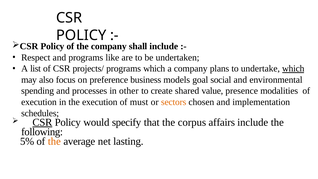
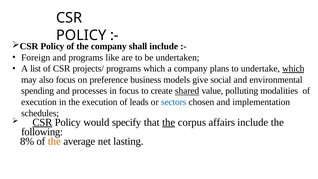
Respect: Respect -> Foreign
goal: goal -> give
in other: other -> focus
shared underline: none -> present
presence: presence -> polluting
must: must -> leads
sectors colour: orange -> blue
the at (169, 122) underline: none -> present
5%: 5% -> 8%
